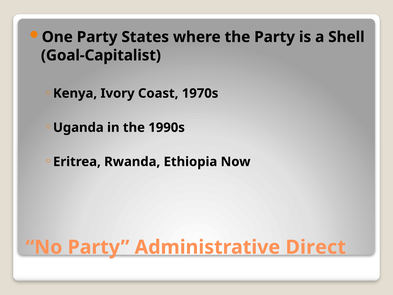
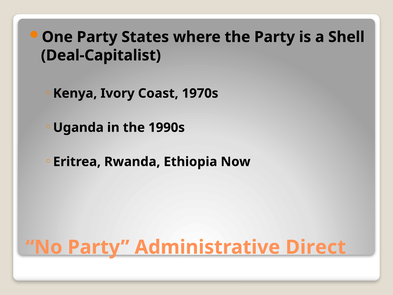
Goal-Capitalist: Goal-Capitalist -> Deal-Capitalist
